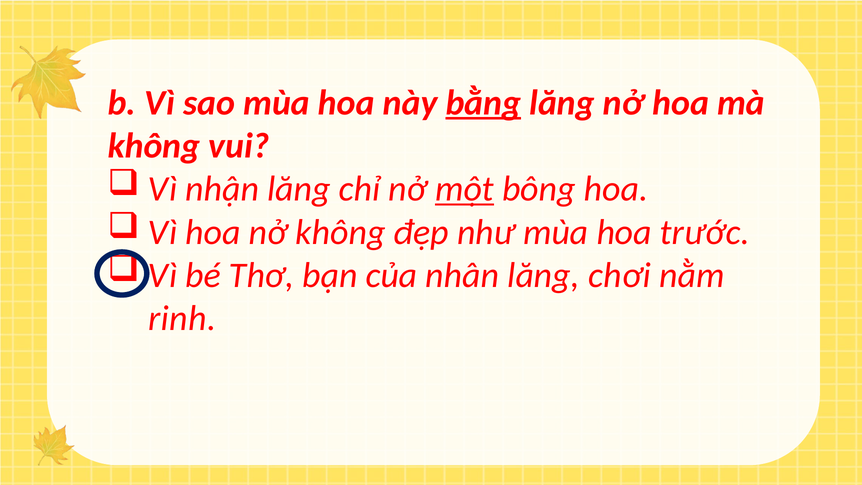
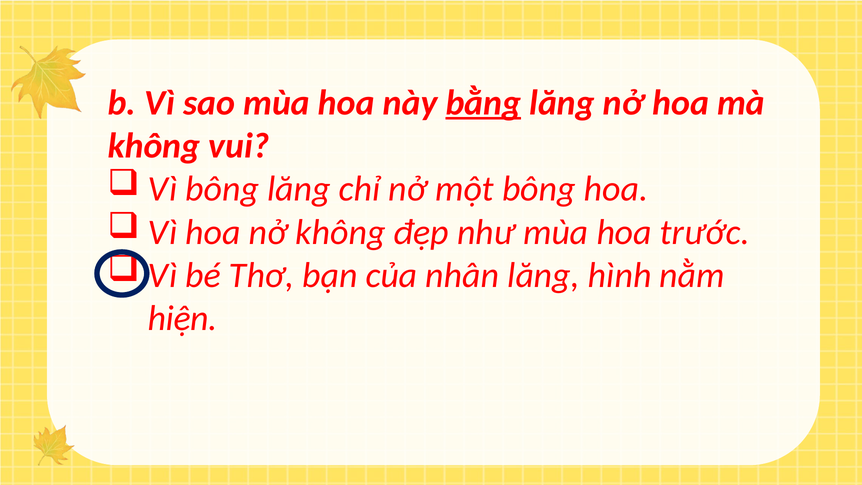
Vì nhận: nhận -> bông
một underline: present -> none
chơi: chơi -> hình
rinh: rinh -> hiện
